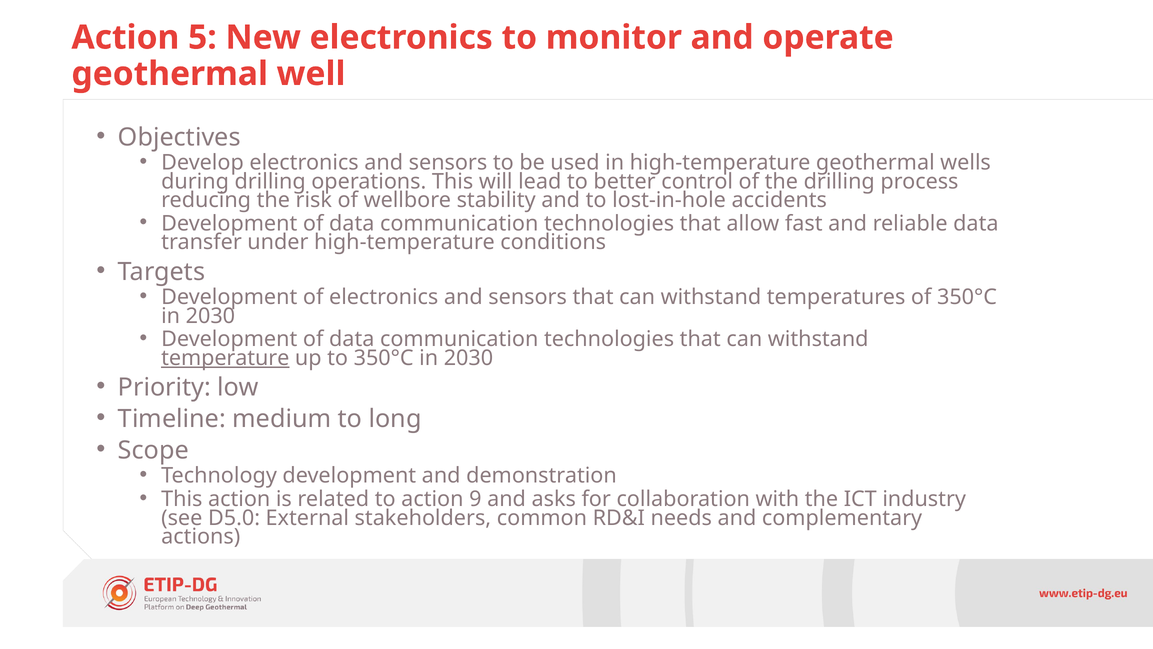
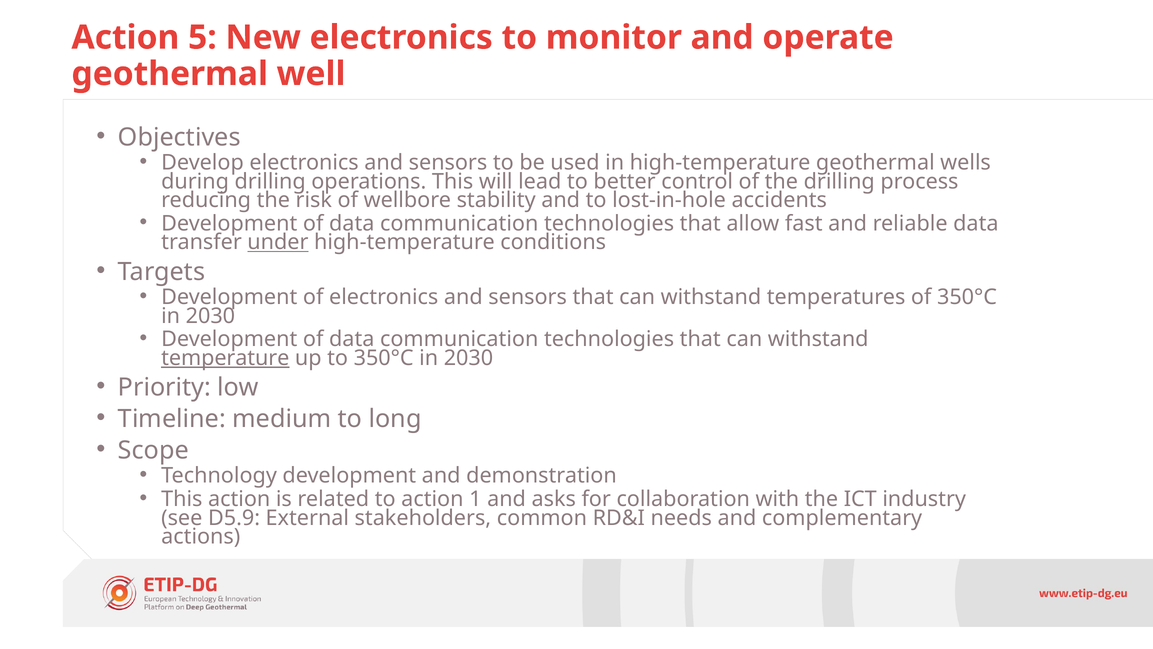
under underline: none -> present
9: 9 -> 1
D5.0: D5.0 -> D5.9
